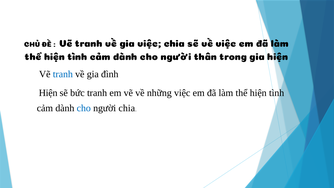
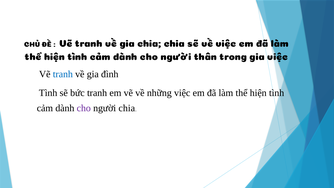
gia việc: việc -> chia
gia hiện: hiện -> việc
Hiện at (48, 93): Hiện -> Tình
cho at (84, 108) colour: blue -> purple
